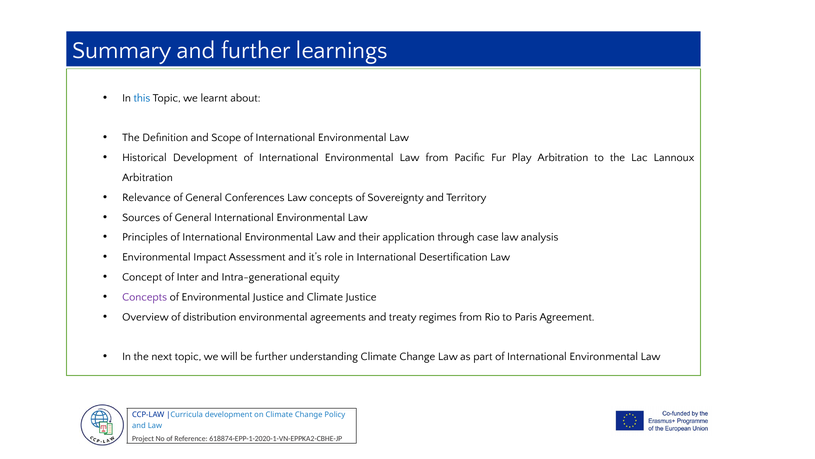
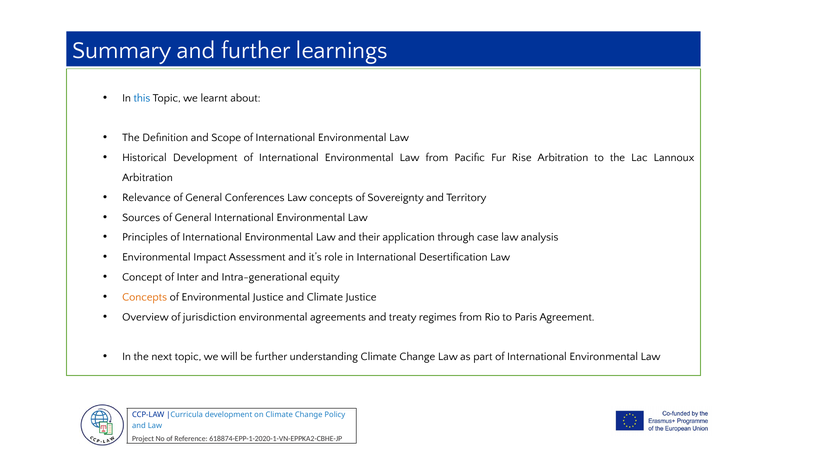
Play: Play -> Rise
Concepts at (145, 297) colour: purple -> orange
distribution: distribution -> jurisdiction
